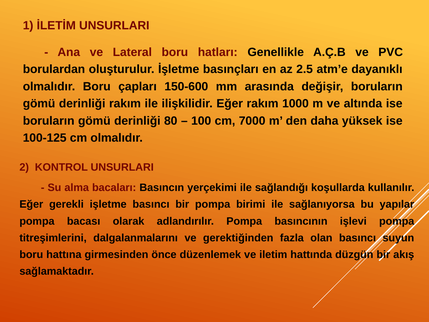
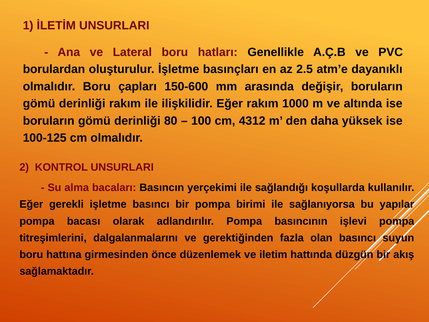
7000: 7000 -> 4312
